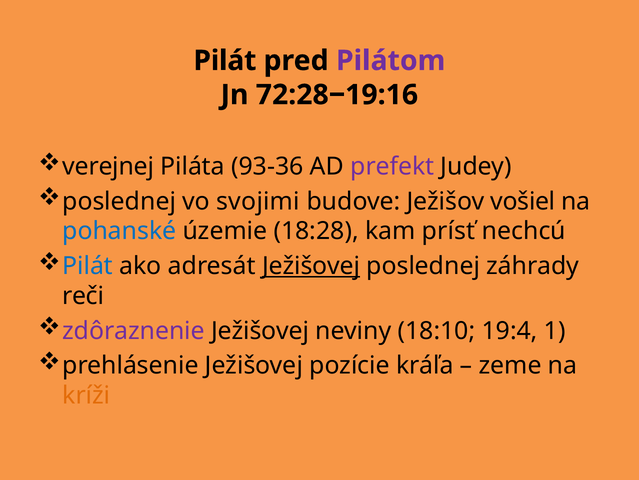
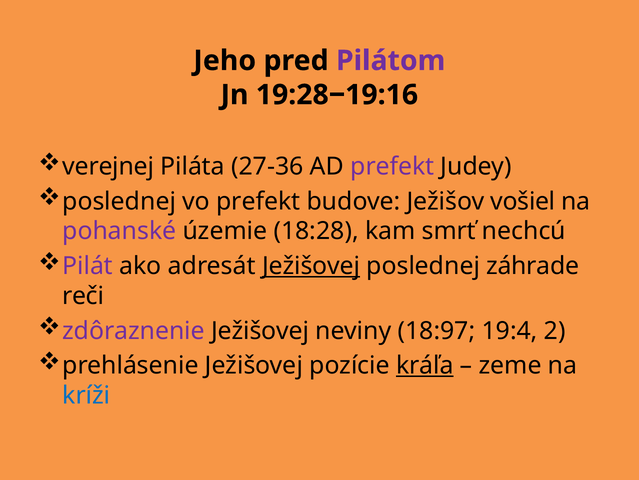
Pilát at (225, 61): Pilát -> Jeho
72:28‒19:16: 72:28‒19:16 -> 19:28‒19:16
93-36: 93-36 -> 27-36
vo svojimi: svojimi -> prefekt
pohanské colour: blue -> purple
prísť: prísť -> smrť
Pilát at (88, 266) colour: blue -> purple
záhrady: záhrady -> záhrade
18:10: 18:10 -> 18:97
1: 1 -> 2
kráľa underline: none -> present
kríži colour: orange -> blue
